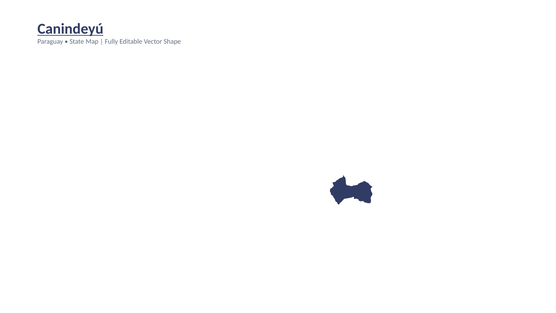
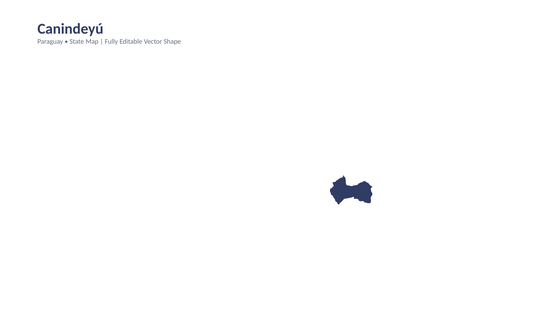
Canindeyú underline: present -> none
